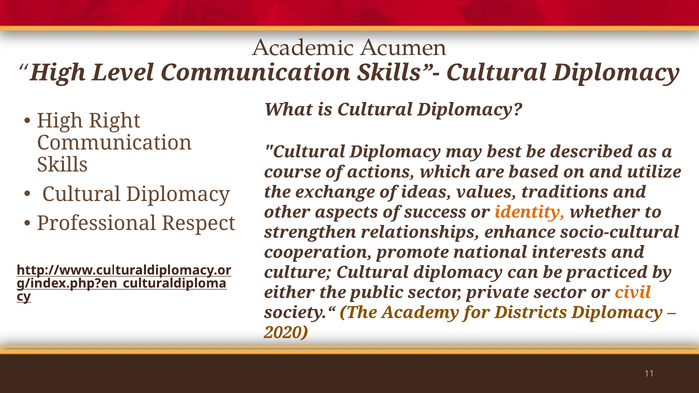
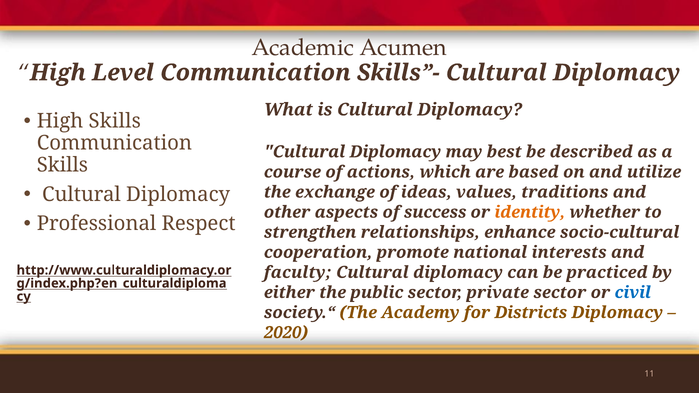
High Right: Right -> Skills
culture: culture -> faculty
civil colour: orange -> blue
